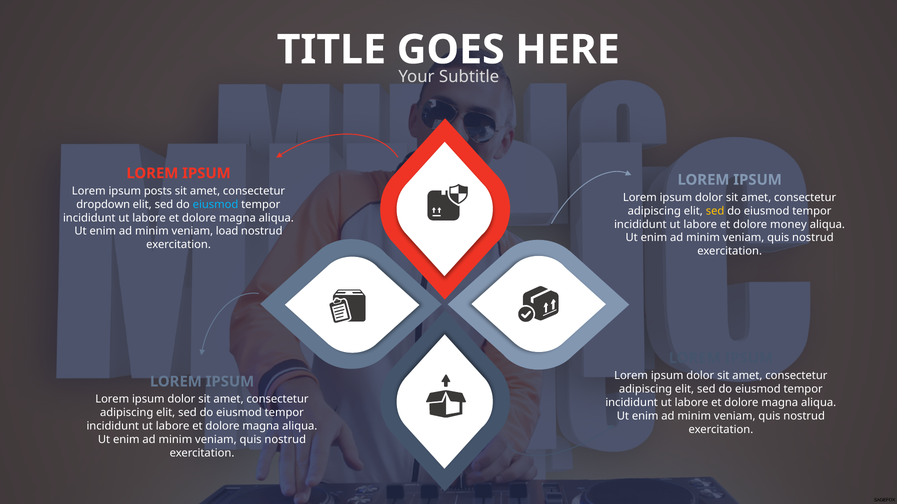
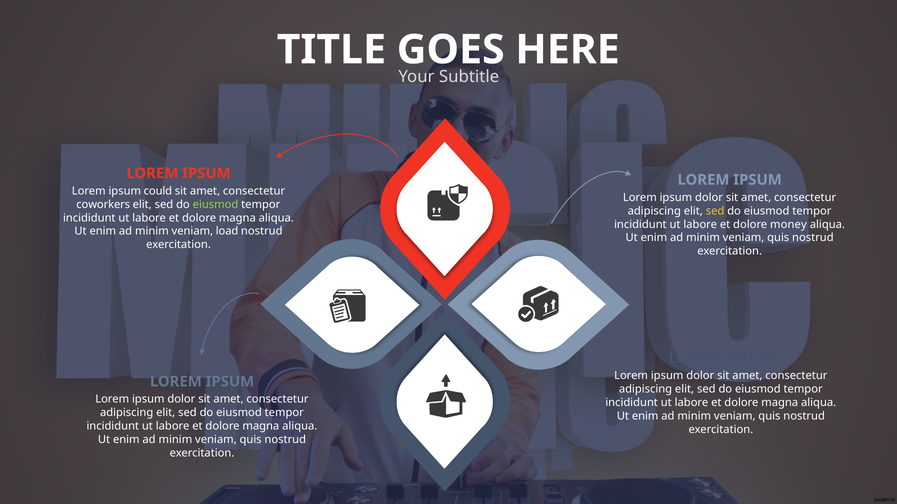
posts: posts -> could
dropdown: dropdown -> coworkers
eiusmod at (216, 205) colour: light blue -> light green
